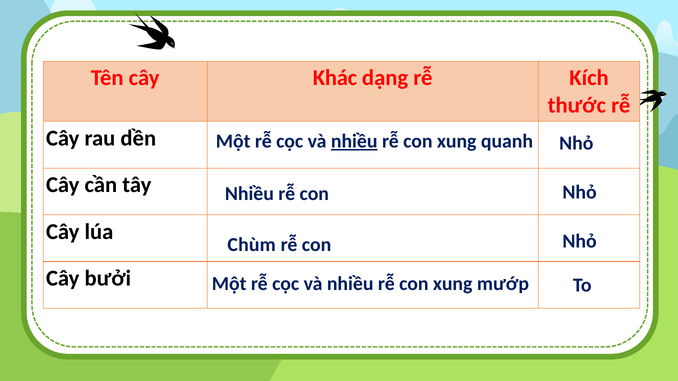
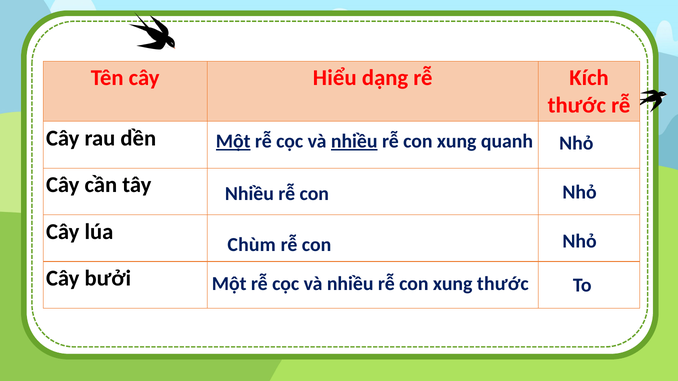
Khác: Khác -> Hiểu
Một at (233, 141) underline: none -> present
xung mướp: mướp -> thước
